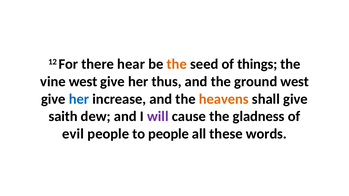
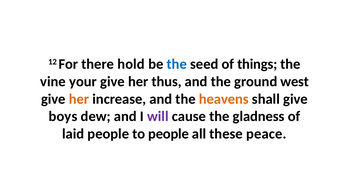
hear: hear -> hold
the at (177, 64) colour: orange -> blue
vine west: west -> your
her at (79, 99) colour: blue -> orange
saith: saith -> boys
evil: evil -> laid
words: words -> peace
